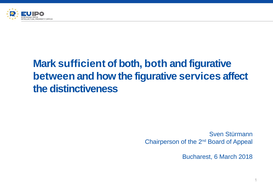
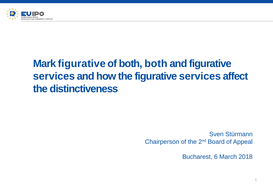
Mark sufficient: sufficient -> figurative
between at (54, 76): between -> services
